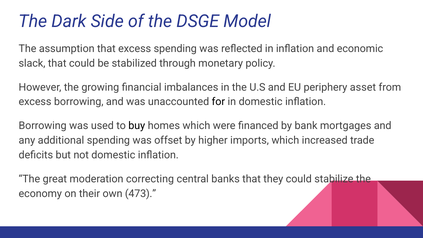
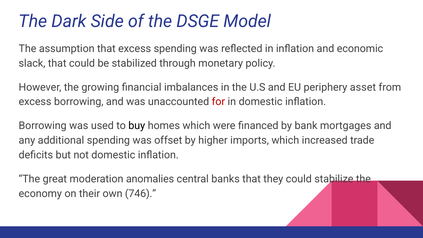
for colour: black -> red
correcting: correcting -> anomalies
473: 473 -> 746
